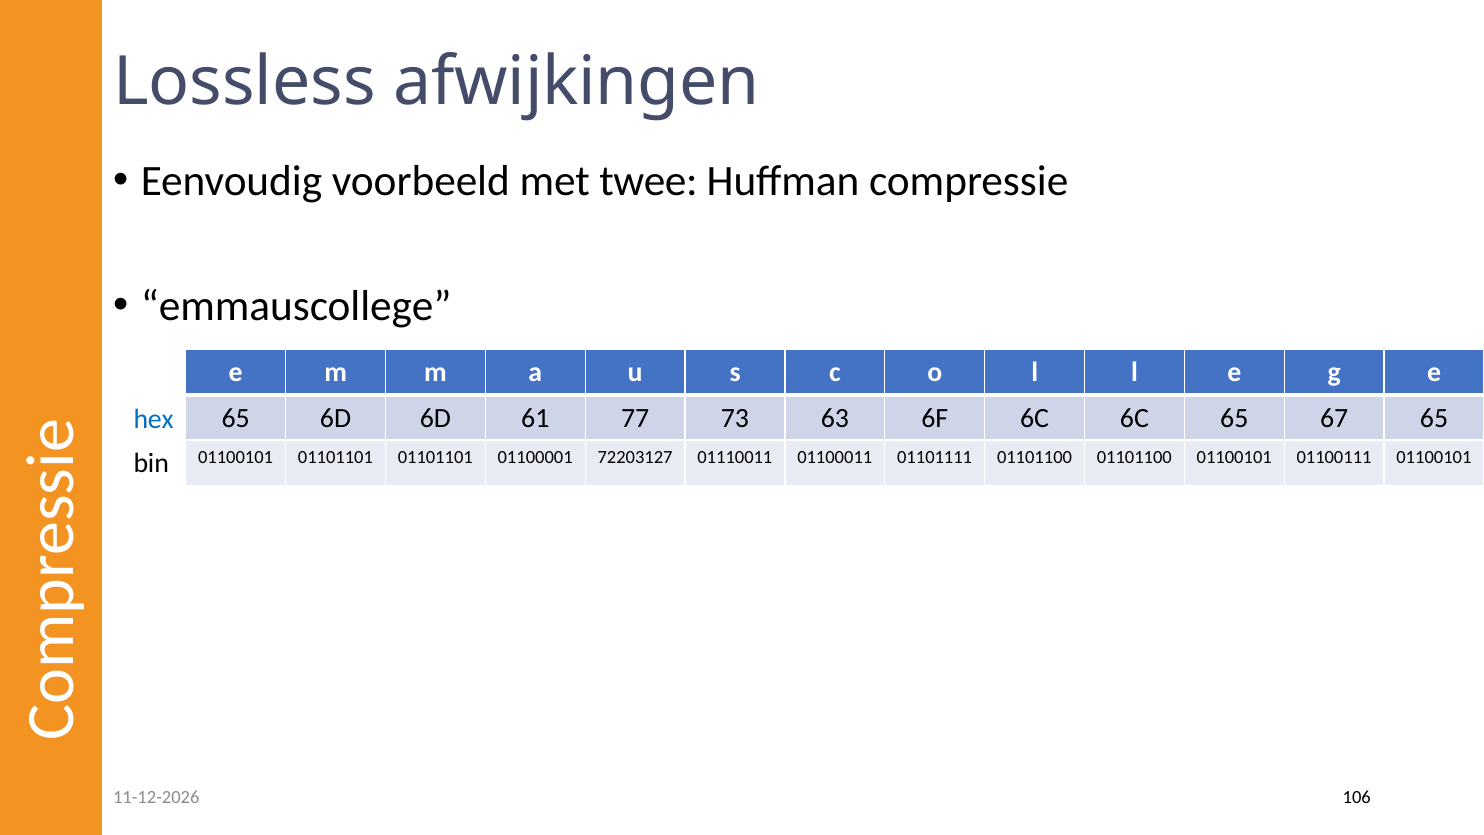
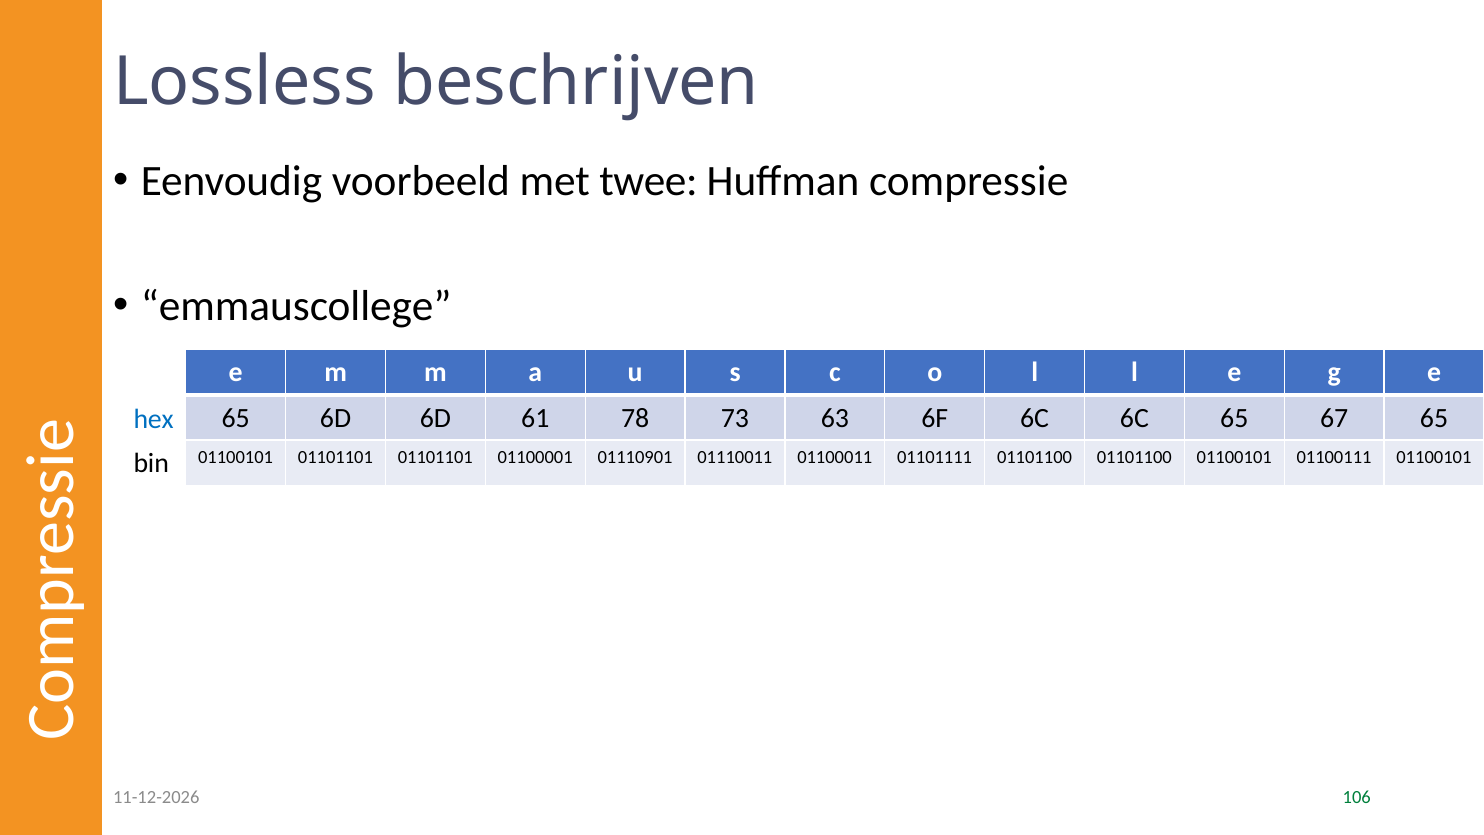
afwijkingen: afwijkingen -> beschrijven
77: 77 -> 78
72203127: 72203127 -> 01110901
106 colour: black -> green
